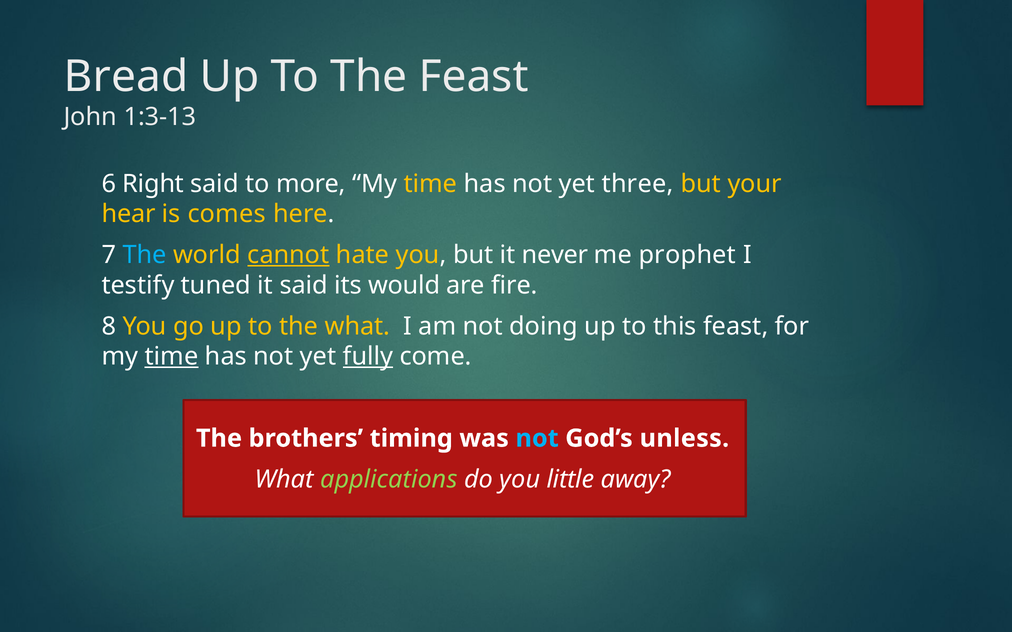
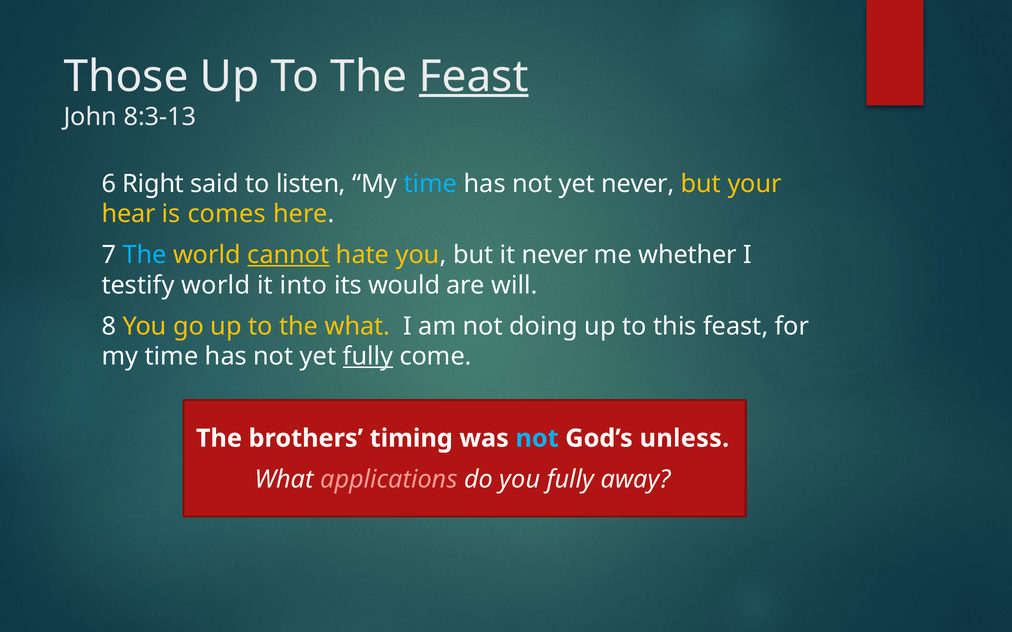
Bread: Bread -> Those
Feast at (474, 76) underline: none -> present
1:3-13: 1:3-13 -> 8:3-13
more: more -> listen
time at (430, 184) colour: yellow -> light blue
yet three: three -> never
prophet: prophet -> whether
testify tuned: tuned -> world
it said: said -> into
fire: fire -> will
time at (172, 357) underline: present -> none
applications colour: light green -> pink
you little: little -> fully
